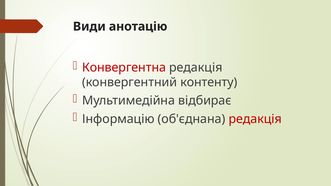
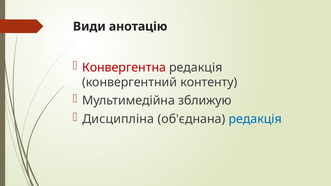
відбирає: відбирає -> зближую
Інформацію: Інформацію -> Дисципліна
редакція at (255, 119) colour: red -> blue
